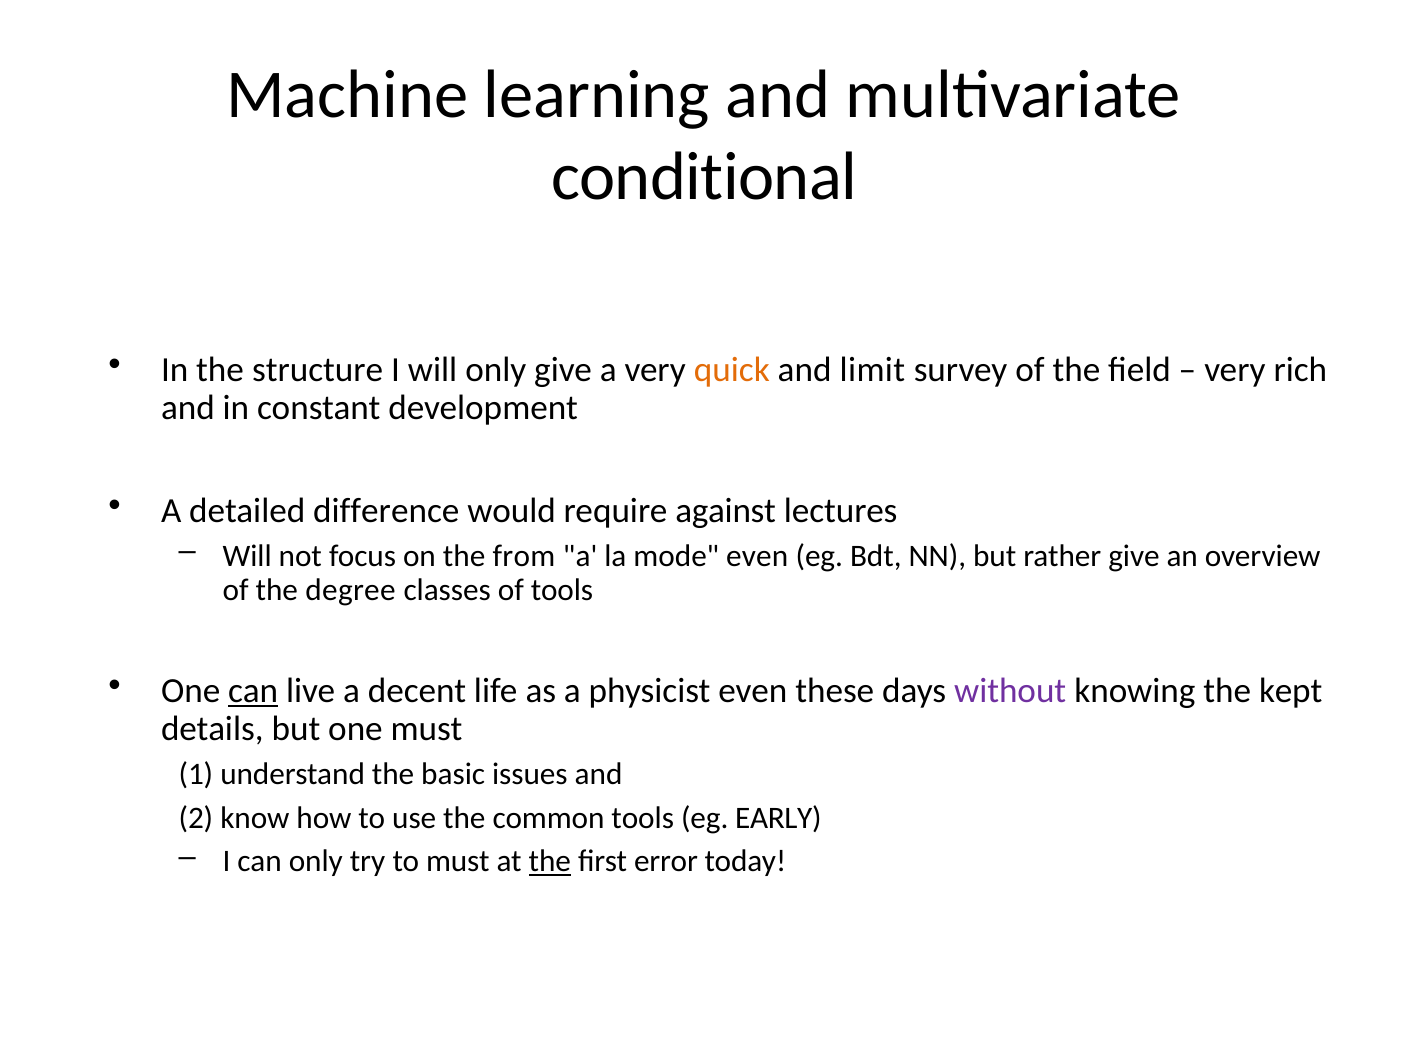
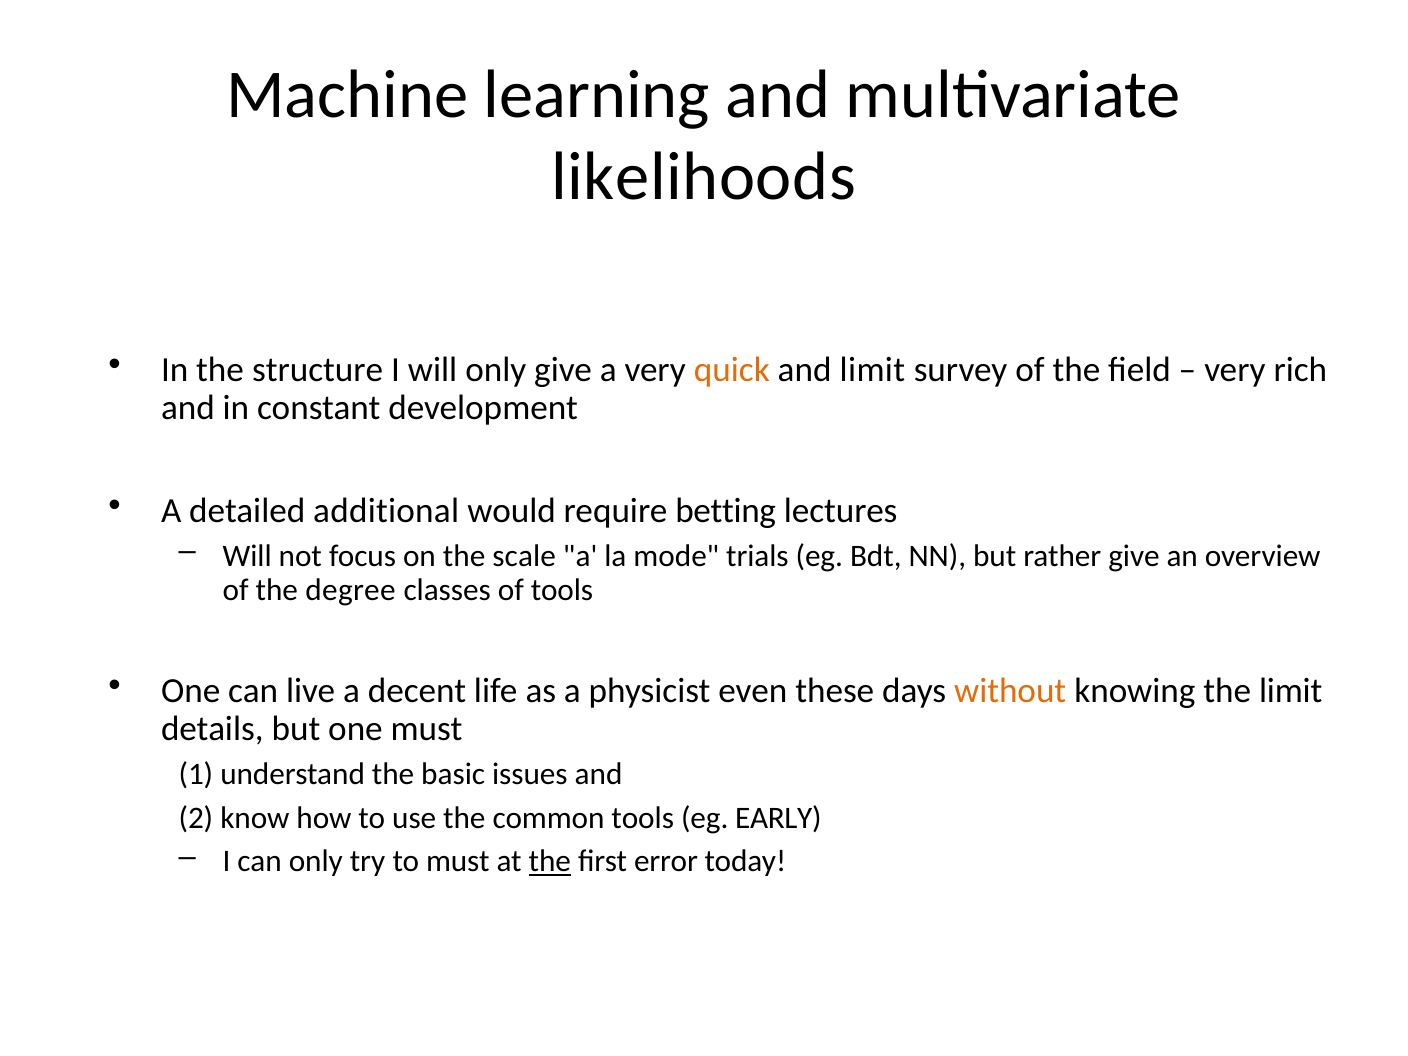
conditional: conditional -> likelihoods
difference: difference -> additional
against: against -> betting
from: from -> scale
mode even: even -> trials
can at (253, 691) underline: present -> none
without colour: purple -> orange
the kept: kept -> limit
